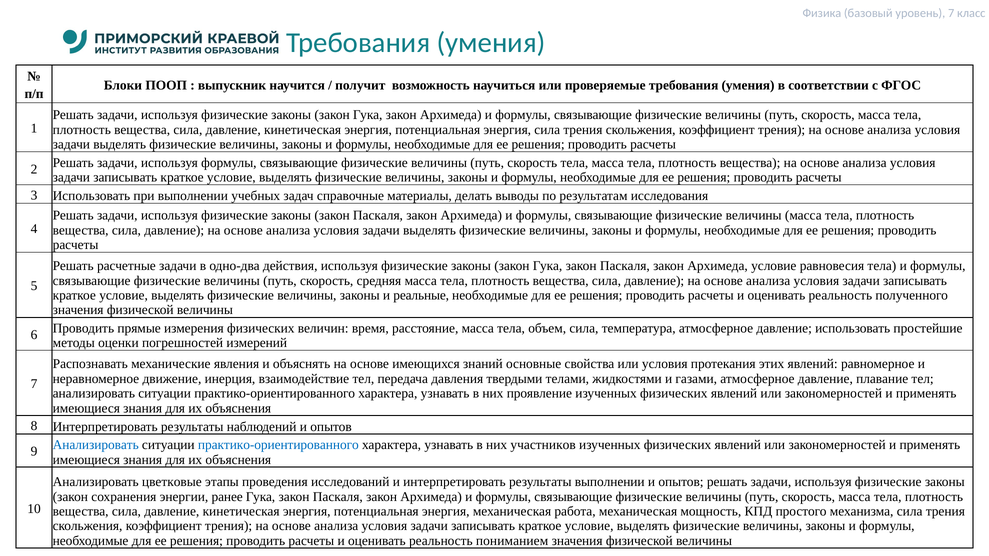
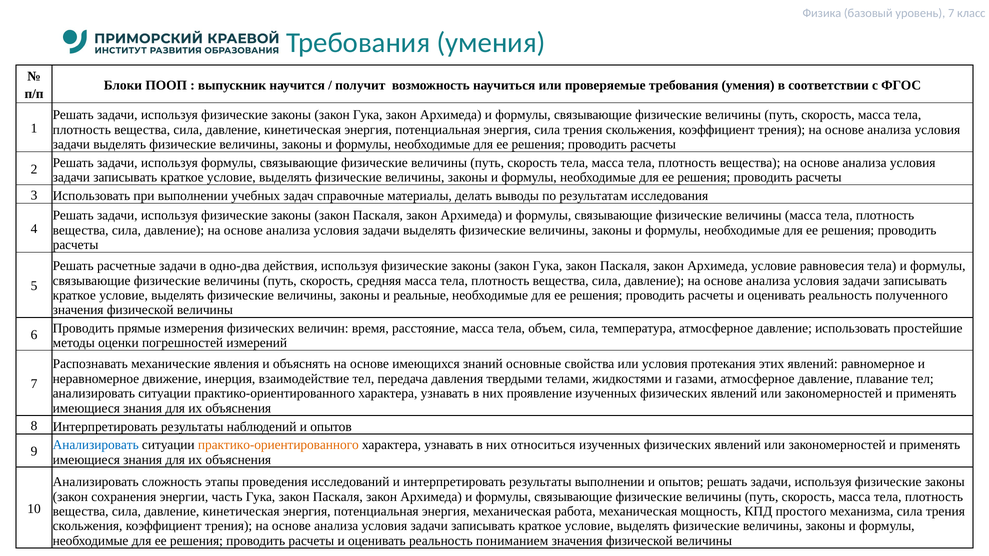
практико-ориентированного at (278, 445) colour: blue -> orange
участников: участников -> относиться
цветковые: цветковые -> сложность
ранее: ранее -> часть
